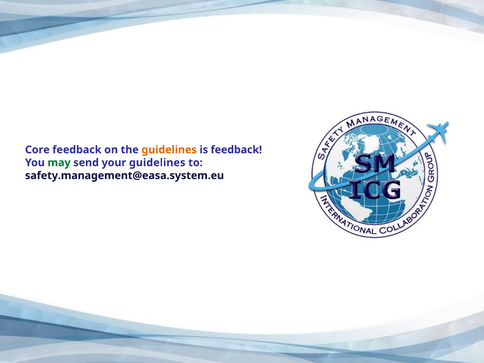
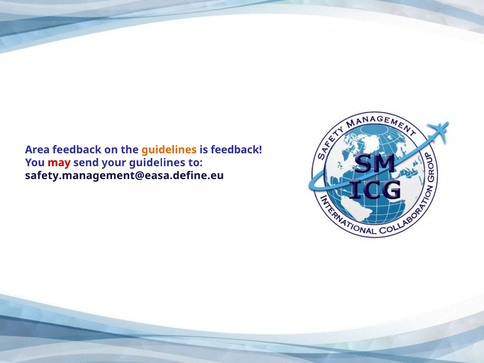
Core: Core -> Area
may colour: green -> red
safety.management@easa.system.eu: safety.management@easa.system.eu -> safety.management@easa.define.eu
